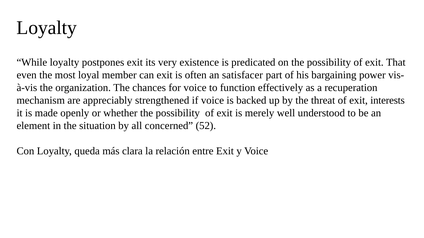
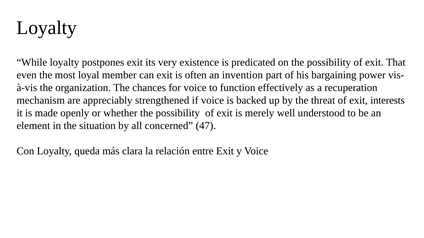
satisfacer: satisfacer -> invention
52: 52 -> 47
